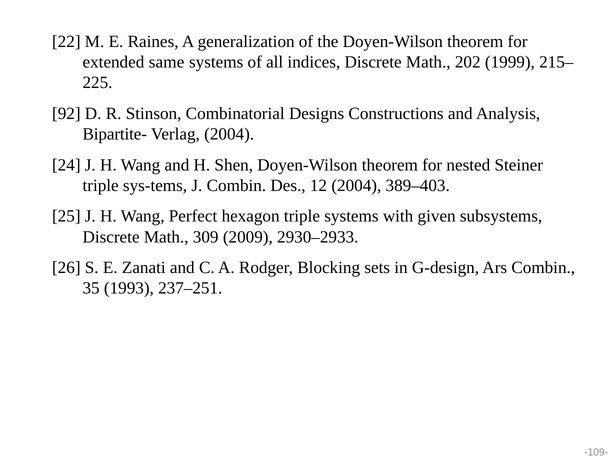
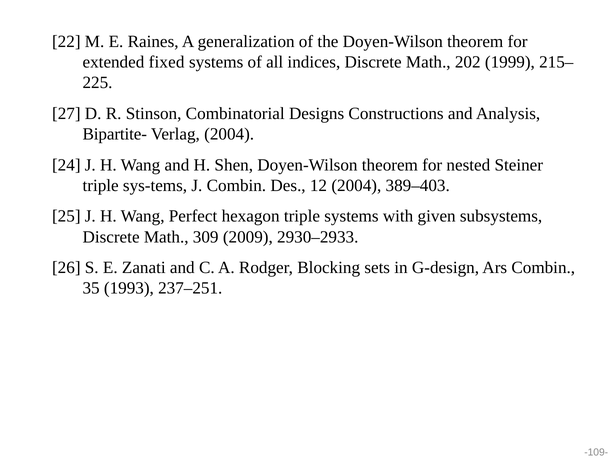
same: same -> fixed
92: 92 -> 27
